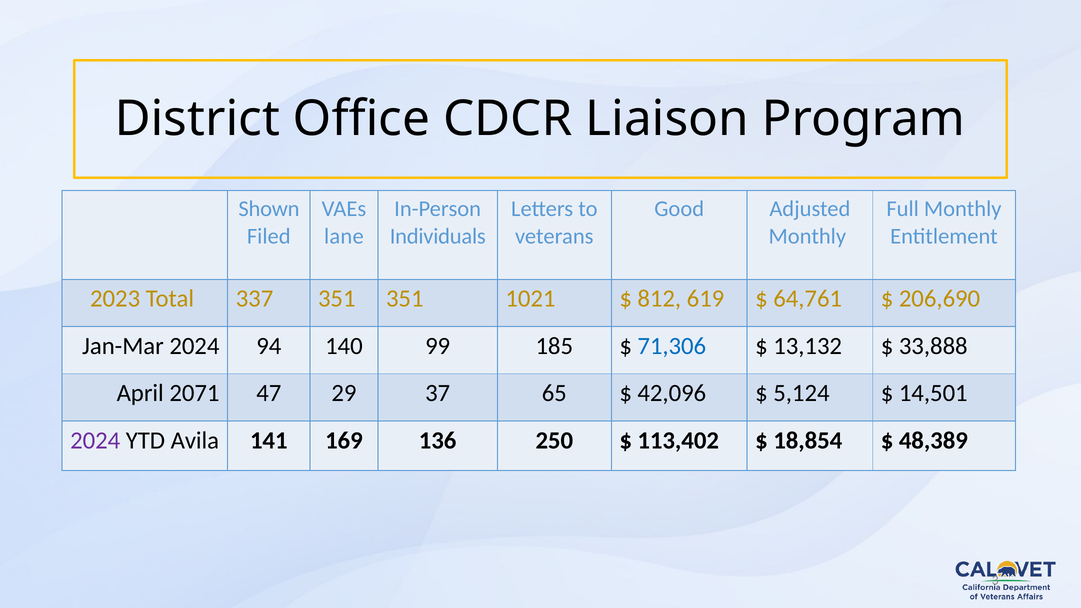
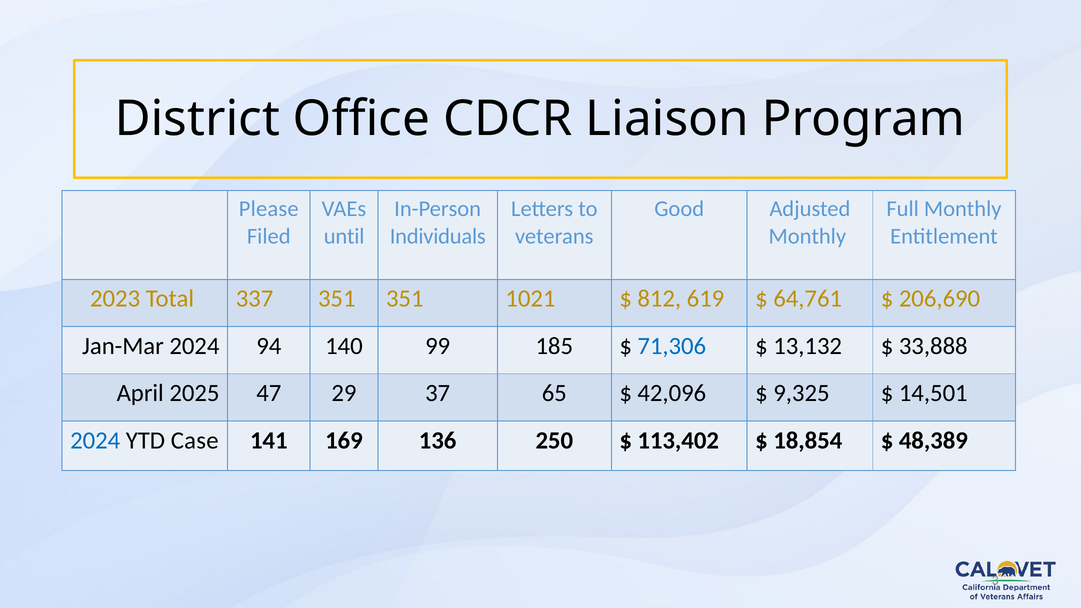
Shown: Shown -> Please
lane: lane -> until
2071: 2071 -> 2025
5,124: 5,124 -> 9,325
2024 at (95, 440) colour: purple -> blue
Avila: Avila -> Case
